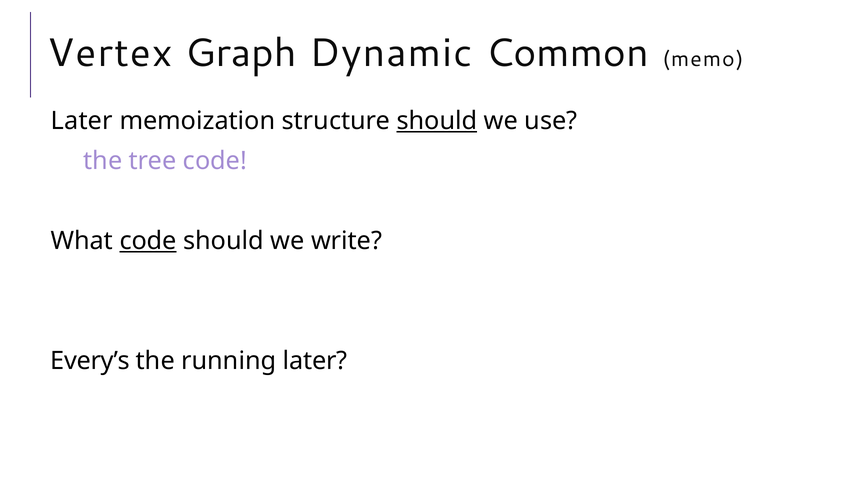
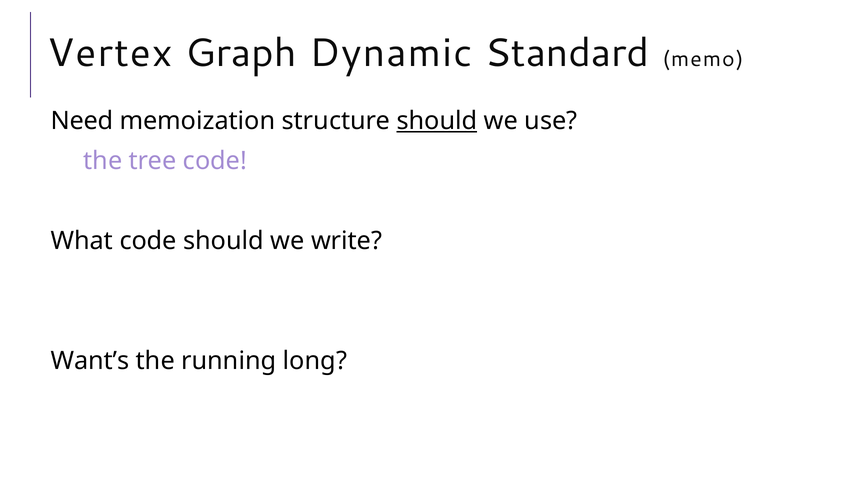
Common: Common -> Standard
Later at (82, 121): Later -> Need
code at (148, 241) underline: present -> none
Every’s: Every’s -> Want’s
running later: later -> long
